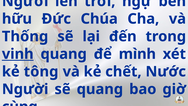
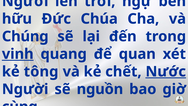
Thống: Thống -> Chúng
mình: mình -> quan
Nước underline: none -> present
sẽ quang: quang -> nguồn
